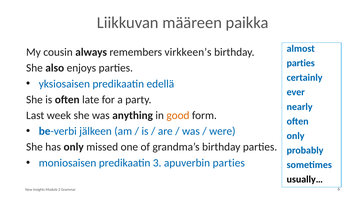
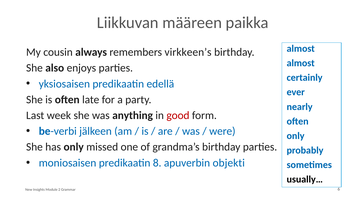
parties at (301, 63): parties -> almost
good colour: orange -> red
3: 3 -> 8
apuverbin parties: parties -> objekti
